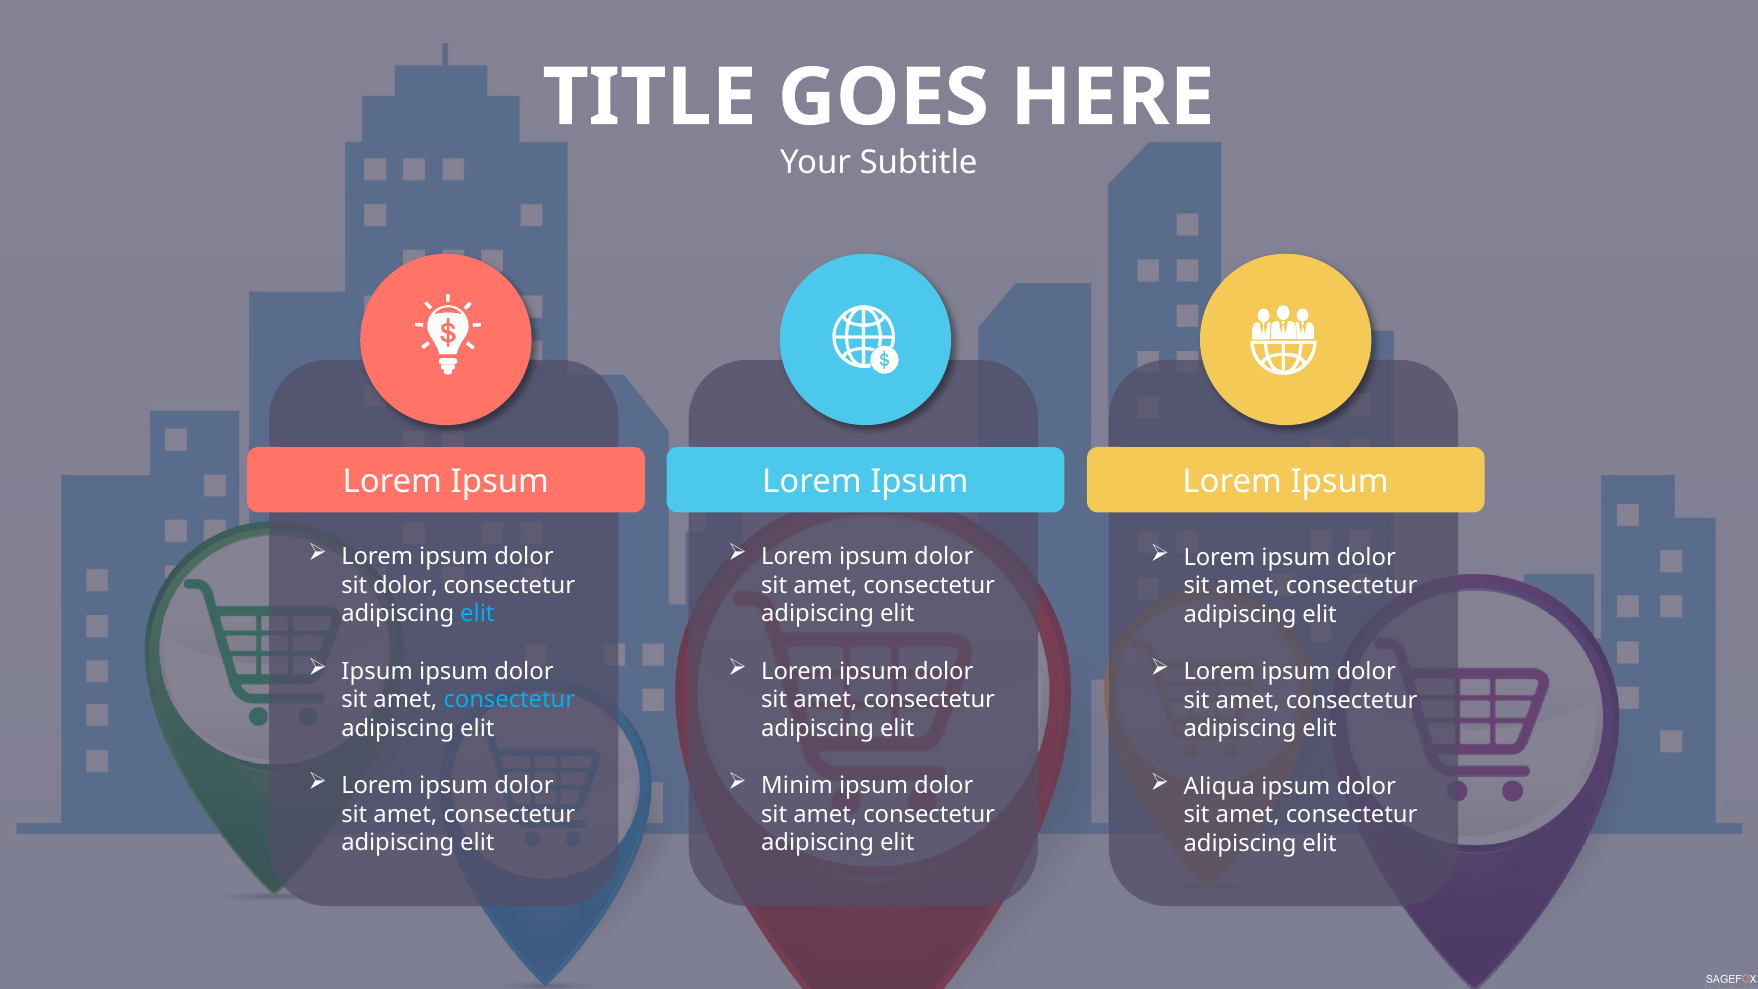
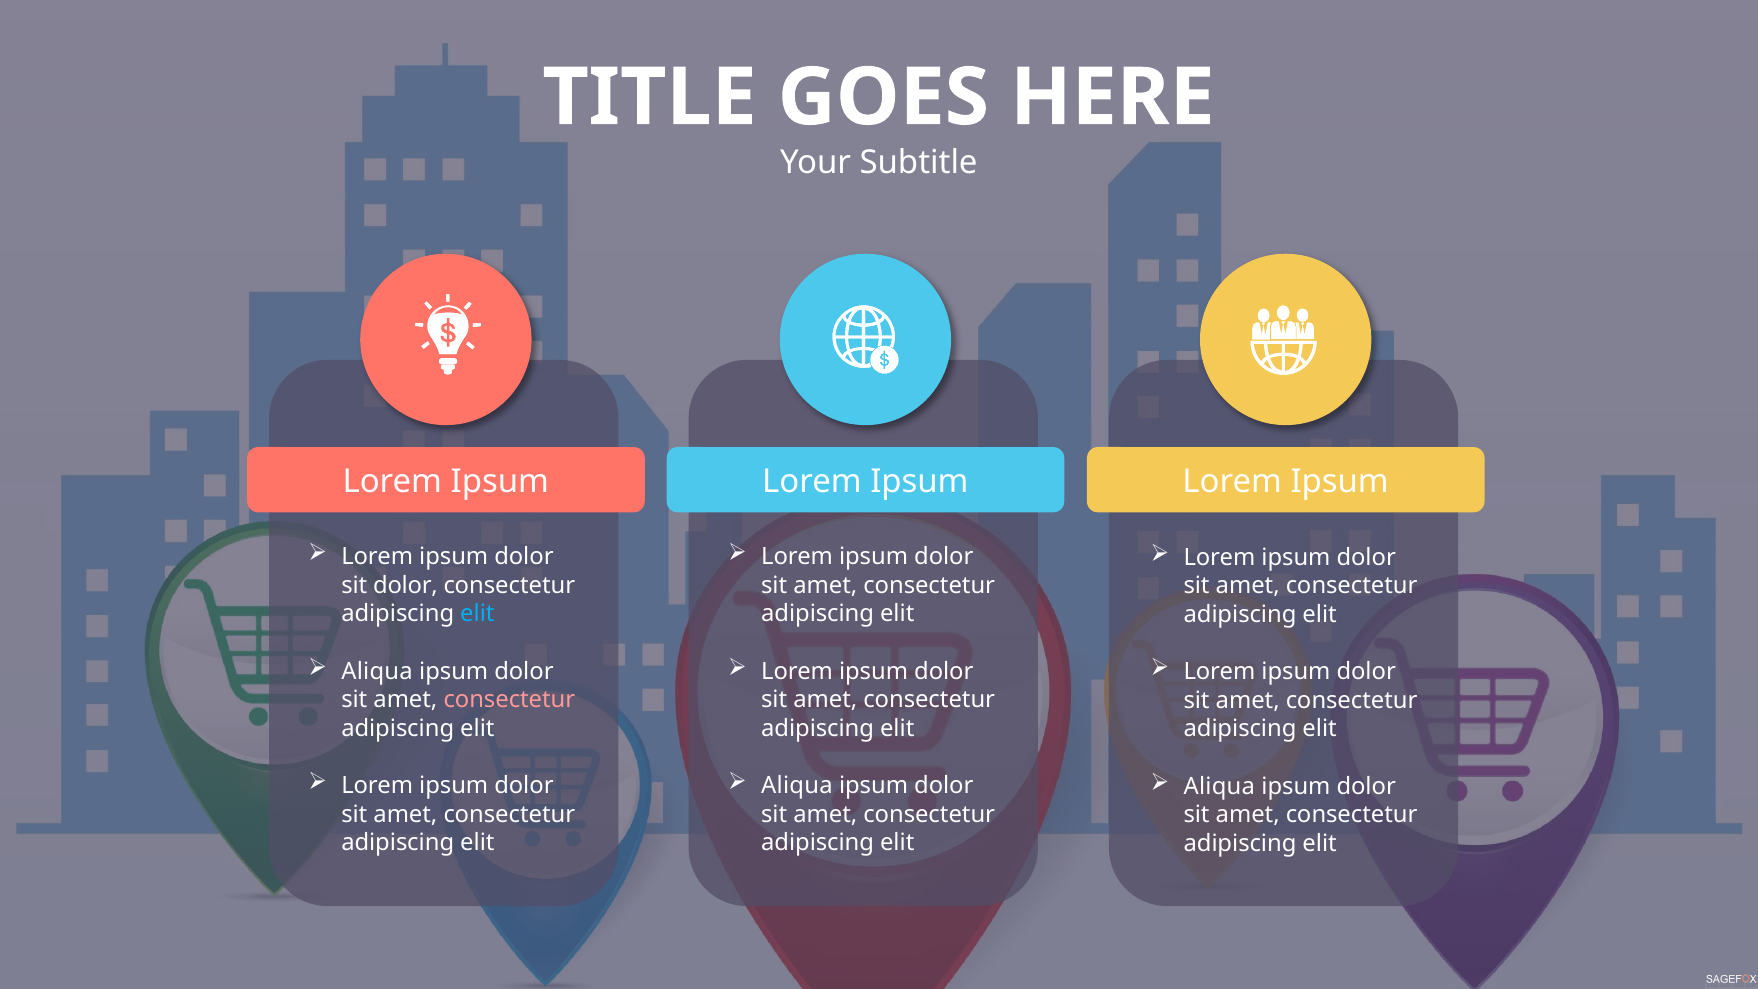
Ipsum at (377, 671): Ipsum -> Aliqua
consectetur at (509, 700) colour: light blue -> pink
Minim at (797, 785): Minim -> Aliqua
